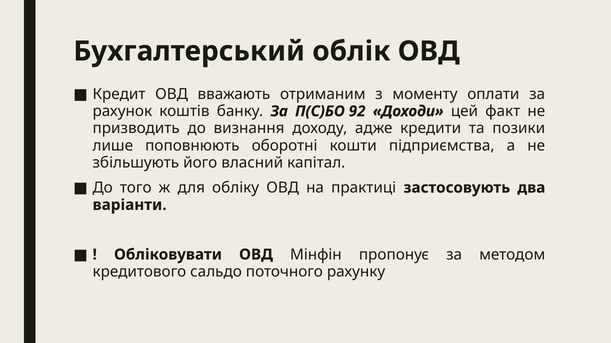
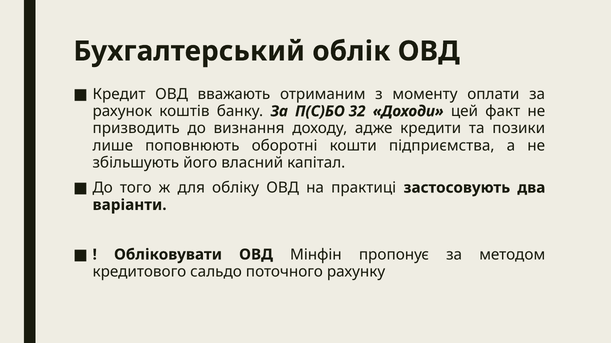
92: 92 -> 32
